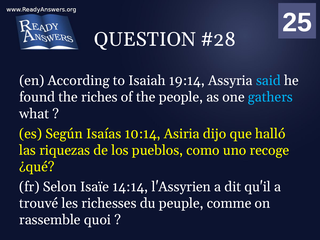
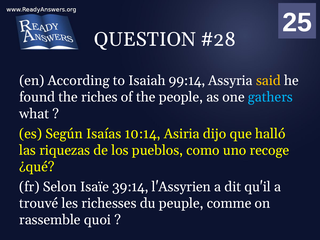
19:14: 19:14 -> 99:14
said colour: light blue -> yellow
14:14: 14:14 -> 39:14
